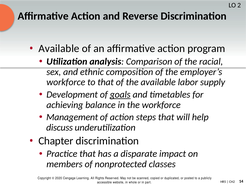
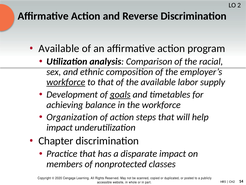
workforce at (66, 82) underline: none -> present
Management: Management -> Organization
discuss at (60, 127): discuss -> impact
